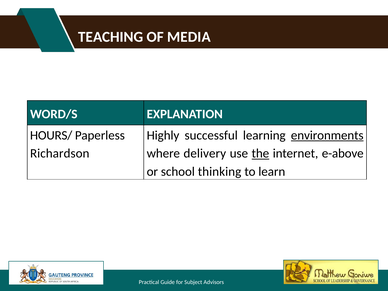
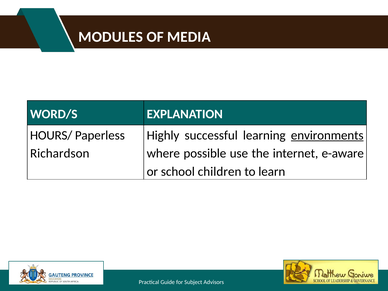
TEACHING: TEACHING -> MODULES
delivery: delivery -> possible
the underline: present -> none
e-above: e-above -> e-aware
thinking: thinking -> children
